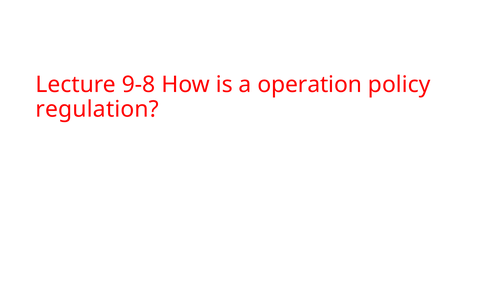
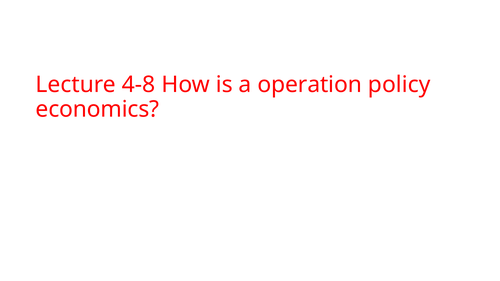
9-8: 9-8 -> 4-8
regulation: regulation -> economics
